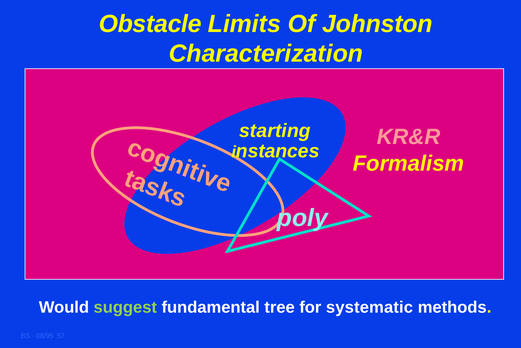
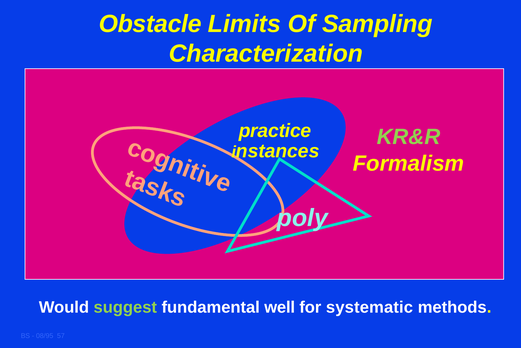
Johnston: Johnston -> Sampling
starting: starting -> practice
KR&R colour: pink -> light green
tree: tree -> well
